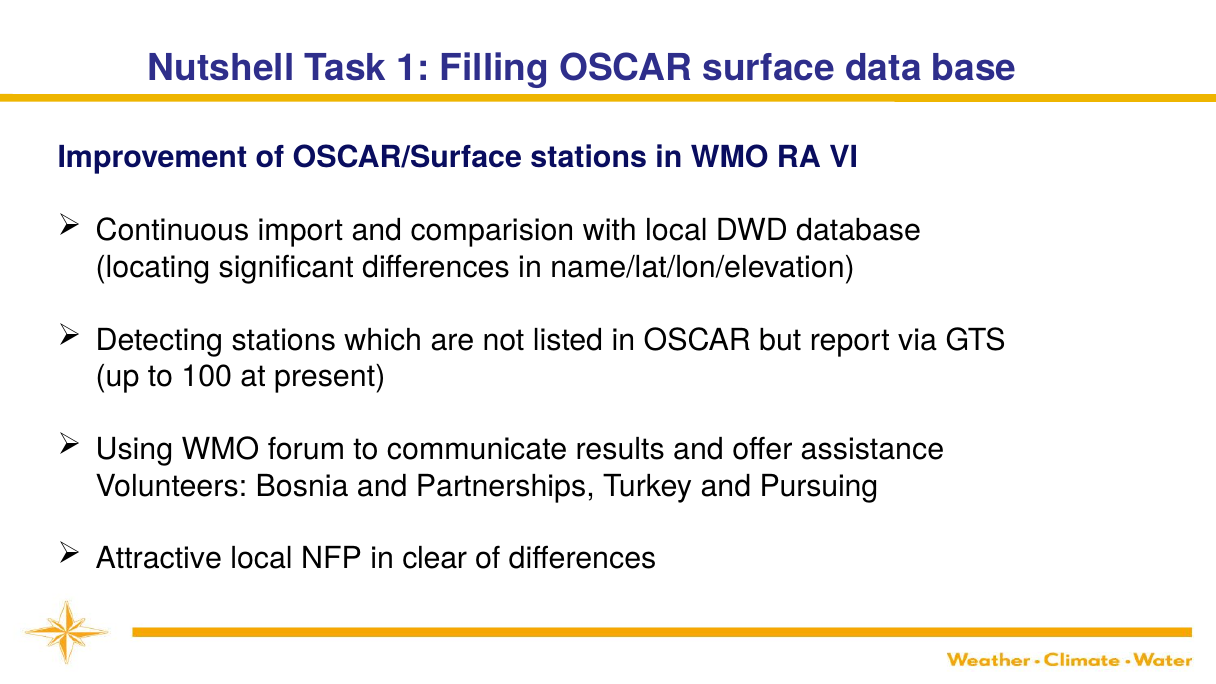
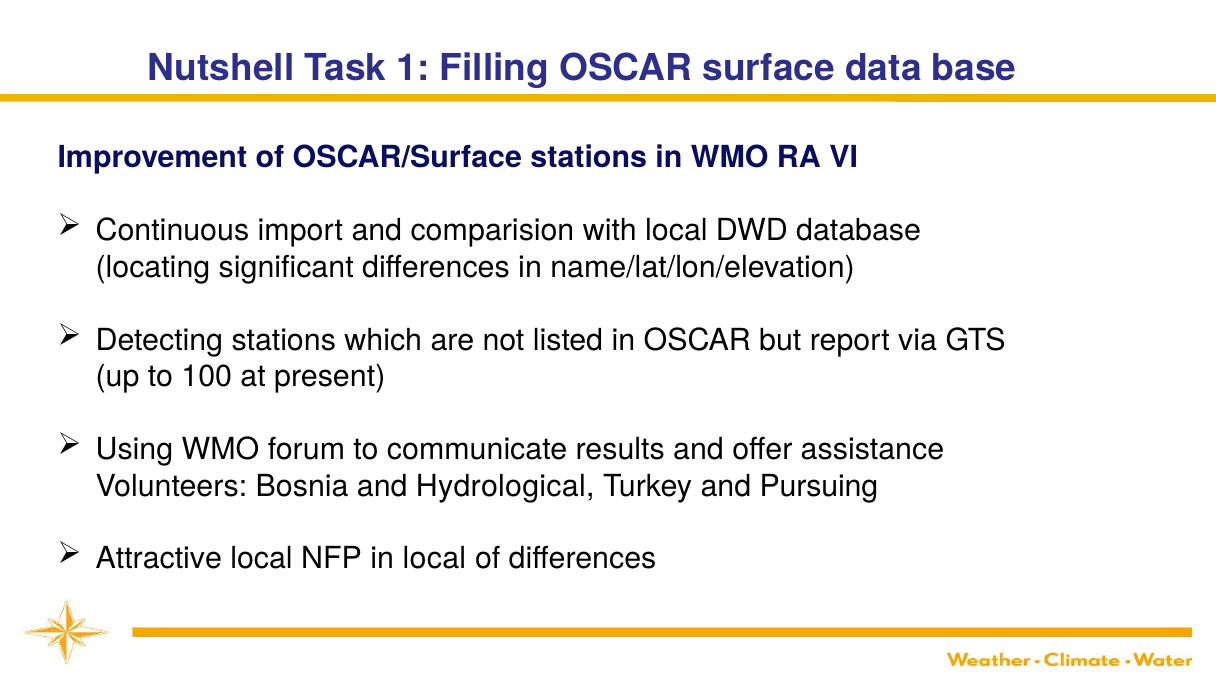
Partnerships: Partnerships -> Hydrological
in clear: clear -> local
